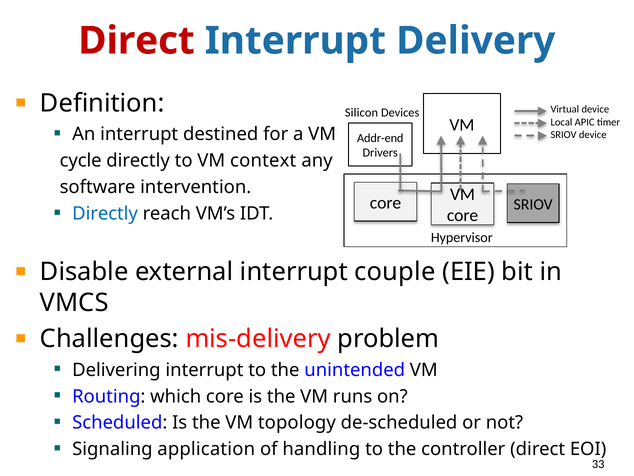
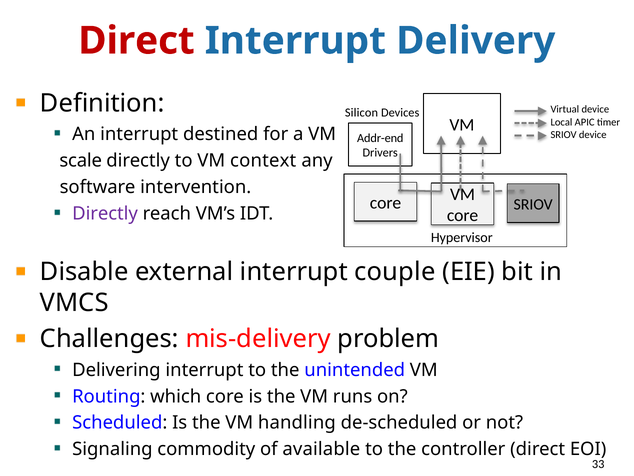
cycle: cycle -> scale
Directly at (105, 213) colour: blue -> purple
topology: topology -> handling
application: application -> commodity
handling: handling -> available
